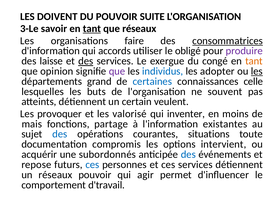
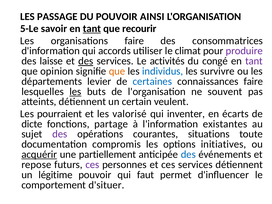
DOIVENT: DOIVENT -> PASSAGE
SUITE: SUITE -> AINSI
3-Le: 3-Le -> 5-Le
que réseaux: réseaux -> recourir
consommatrices underline: present -> none
obligé: obligé -> climat
exergue: exergue -> activités
tant at (254, 61) colour: orange -> purple
que at (117, 71) colour: purple -> orange
adopter: adopter -> survivre
les at (257, 71) underline: present -> none
grand: grand -> levier
connaissances celle: celle -> faire
les at (75, 92) underline: none -> present
provoquer: provoquer -> pourraient
moins: moins -> écarts
mais: mais -> dicte
des at (60, 134) colour: blue -> purple
intervient: intervient -> initiatives
acquérir underline: none -> present
subordonnés: subordonnés -> partiellement
ces at (92, 165) colour: blue -> purple
un réseaux: réseaux -> légitime
agir: agir -> faut
d'travail: d'travail -> d'situer
